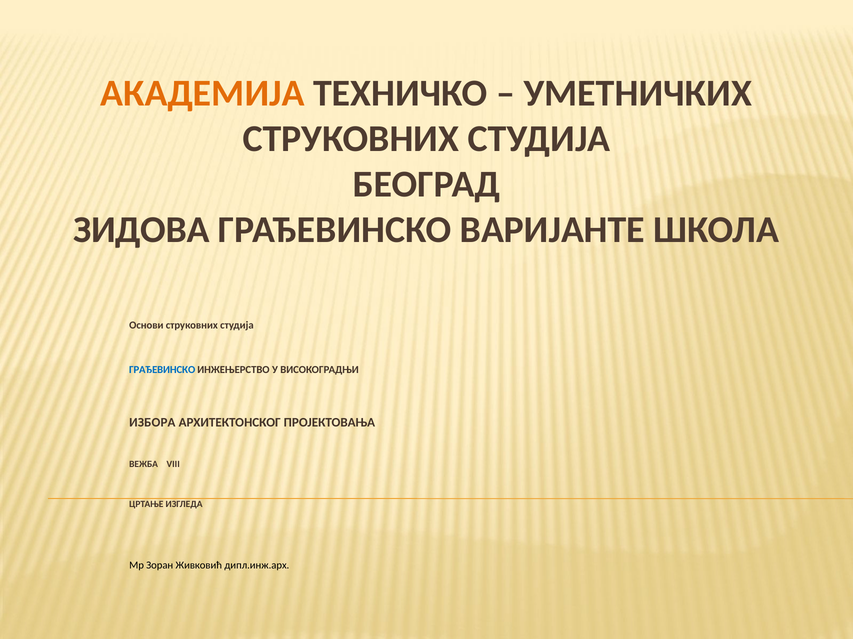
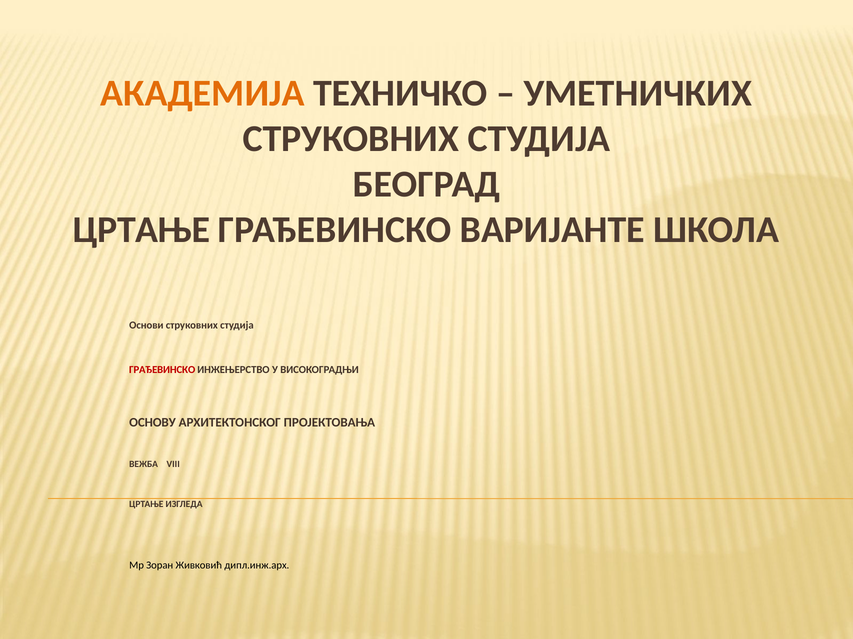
ЗИДОВА at (141, 230): ЗИДОВА -> ЦРТАЊЕ
ГРАЂЕВИНСКО at (162, 370) colour: blue -> red
ИЗБОРА: ИЗБОРА -> ОСНОВУ
